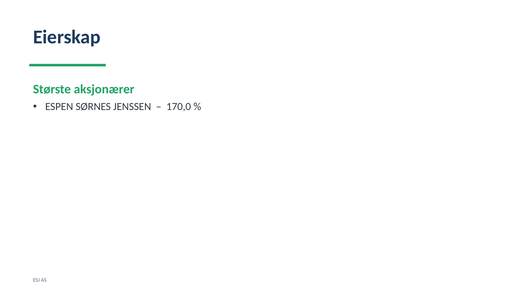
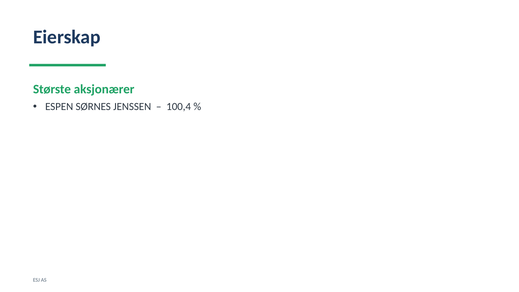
170,0: 170,0 -> 100,4
